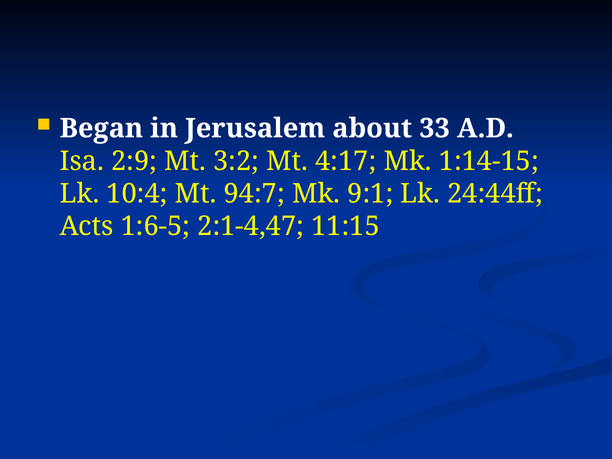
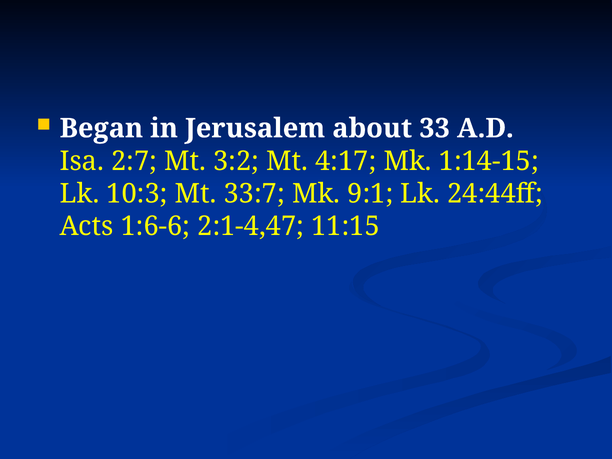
2:9: 2:9 -> 2:7
10:4: 10:4 -> 10:3
94:7: 94:7 -> 33:7
1:6-5: 1:6-5 -> 1:6-6
